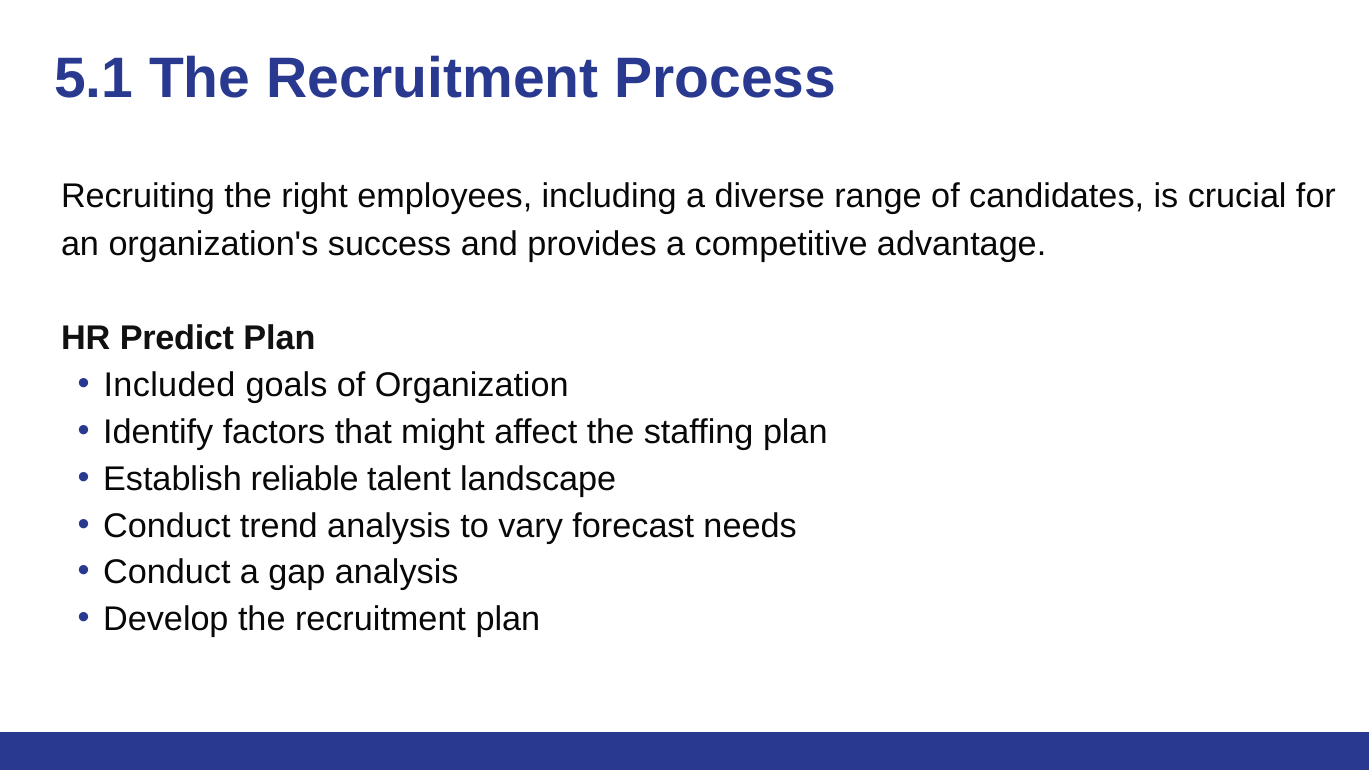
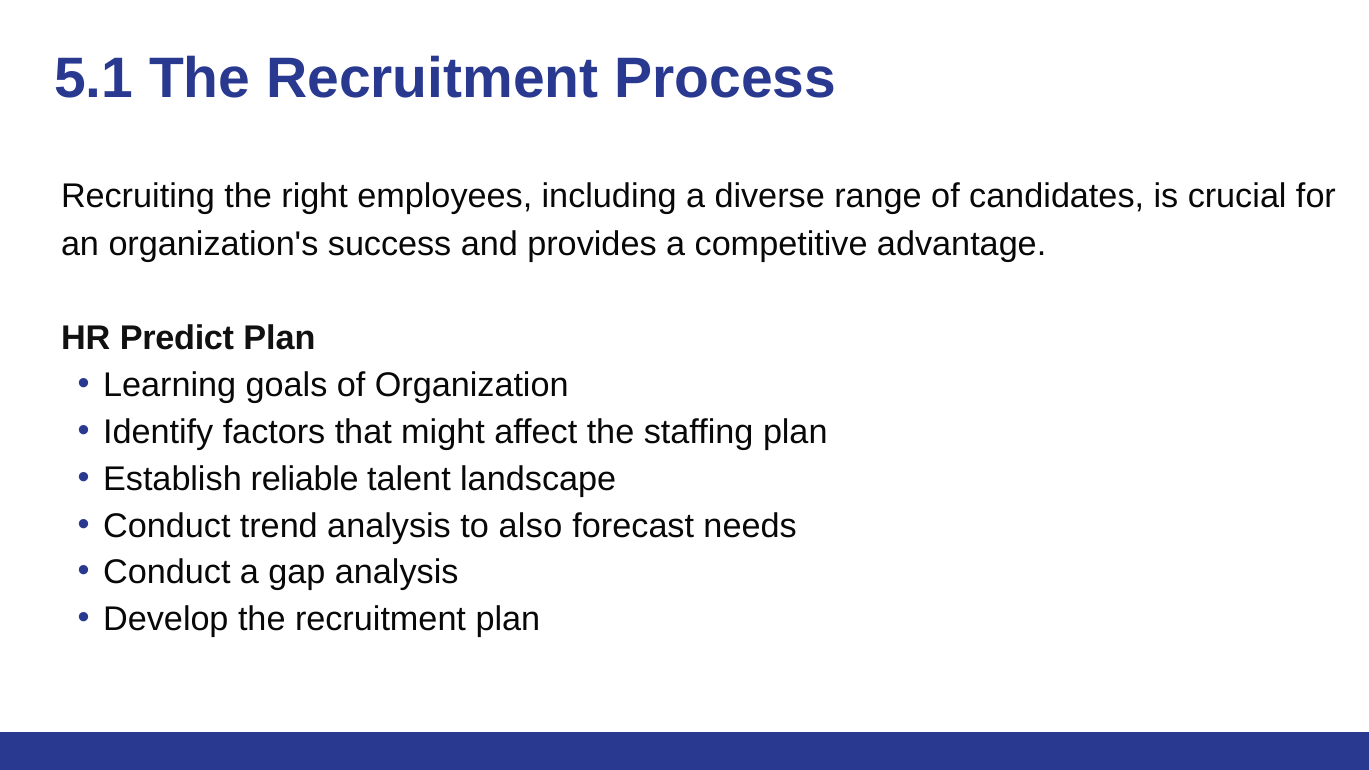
Included: Included -> Learning
vary: vary -> also
